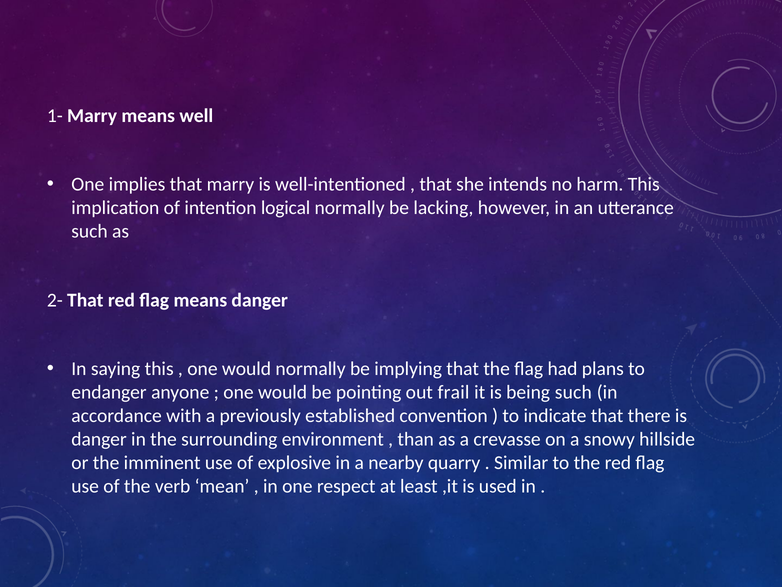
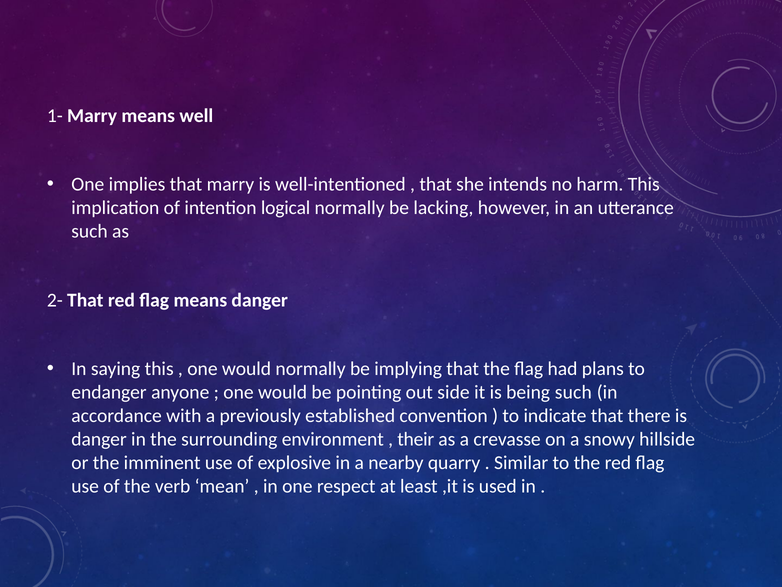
frail: frail -> side
than: than -> their
